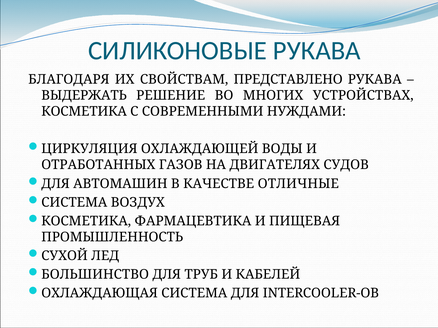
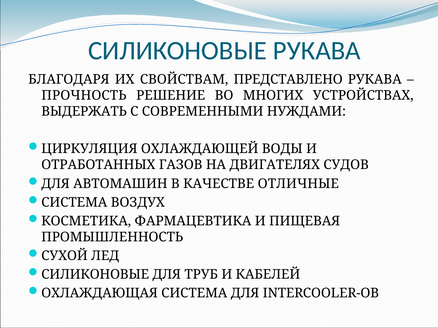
ВЫДЕРЖАТЬ: ВЫДЕРЖАТЬ -> ПРОЧНОСТЬ
КОСМЕТИКА at (84, 112): КОСМЕТИКА -> ВЫДЕРЖАТЬ
БОЛЬШИНСТВО at (95, 275): БОЛЬШИНСТВО -> СИЛИКОНОВЫЕ
